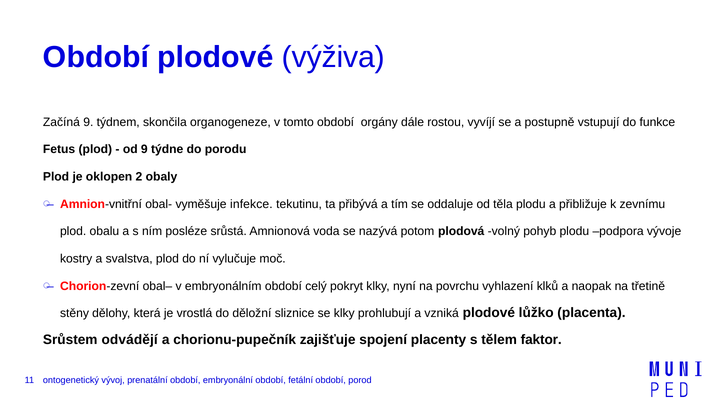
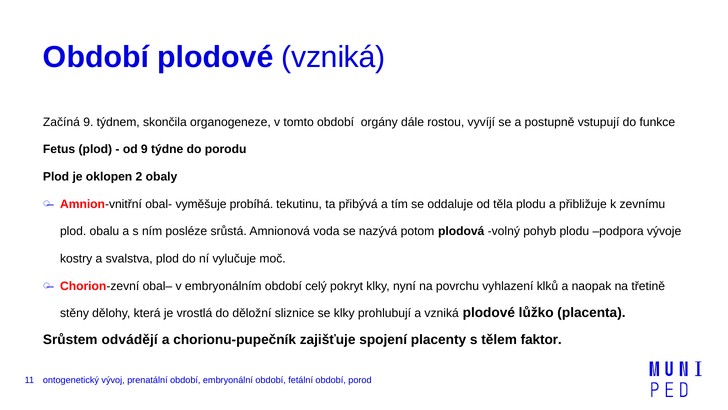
plodové výživa: výživa -> vzniká
infekce: infekce -> probíhá
